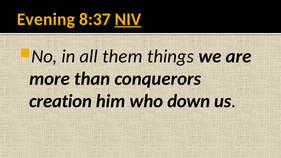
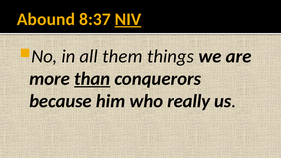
Evening: Evening -> Abound
than underline: none -> present
creation: creation -> because
down: down -> really
